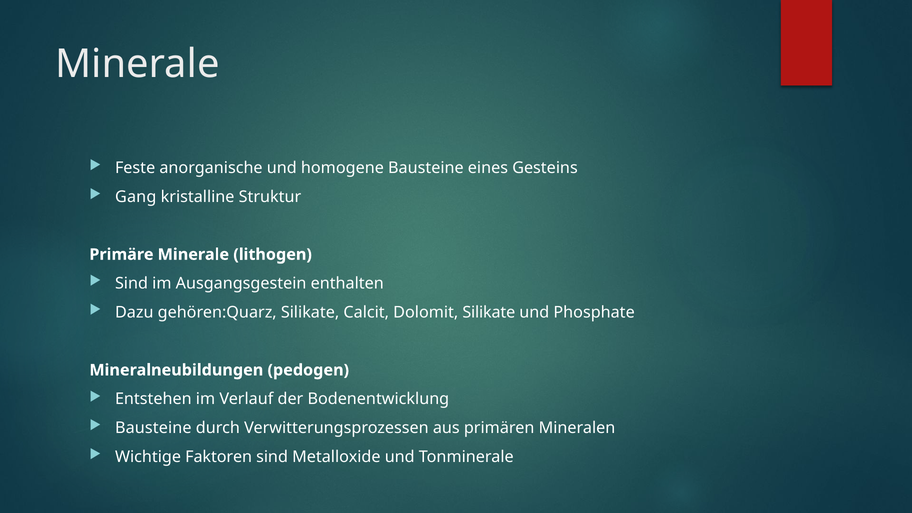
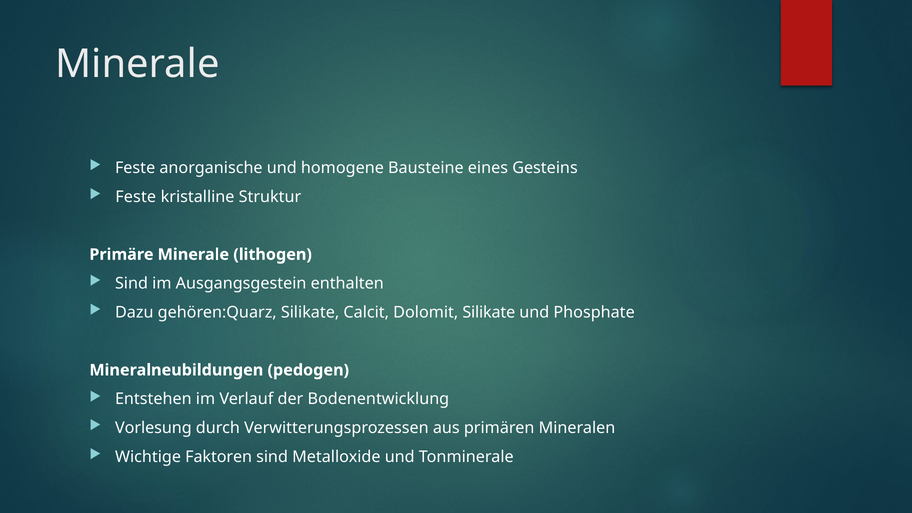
Gang at (136, 197): Gang -> Feste
Bausteine at (153, 428): Bausteine -> Vorlesung
